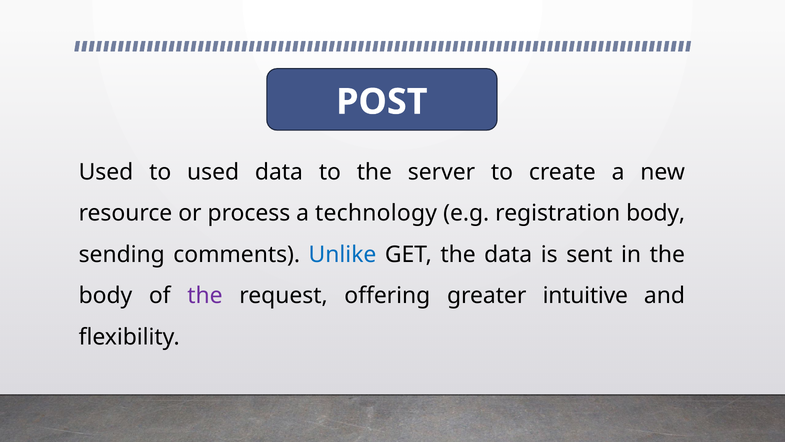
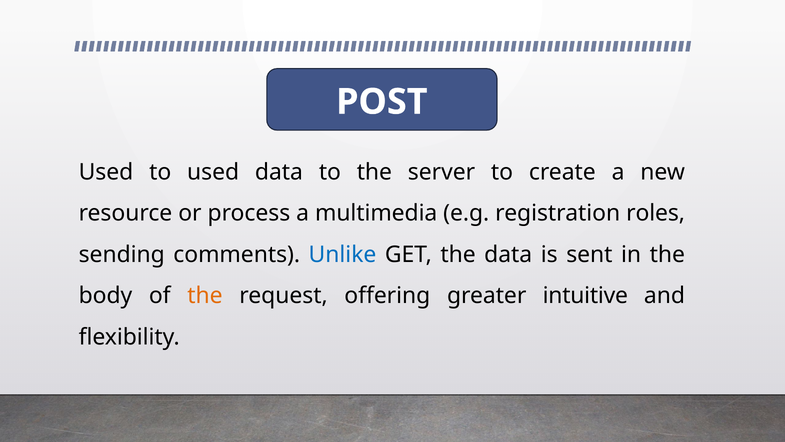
technology: technology -> multimedia
registration body: body -> roles
the at (205, 296) colour: purple -> orange
